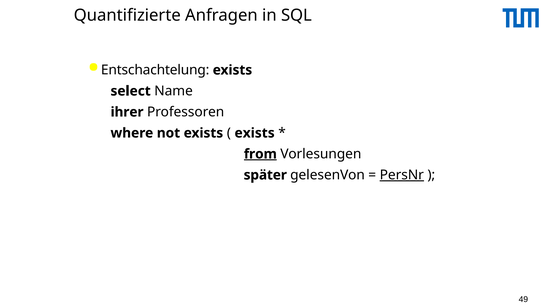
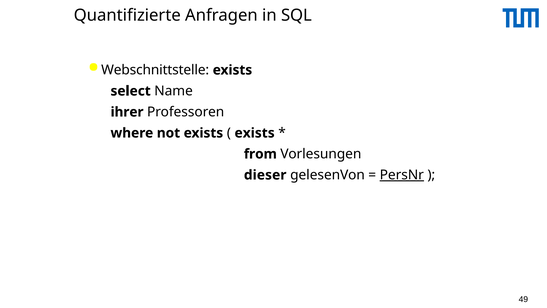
Entschachtelung: Entschachtelung -> Webschnittstelle
from underline: present -> none
später: später -> dieser
